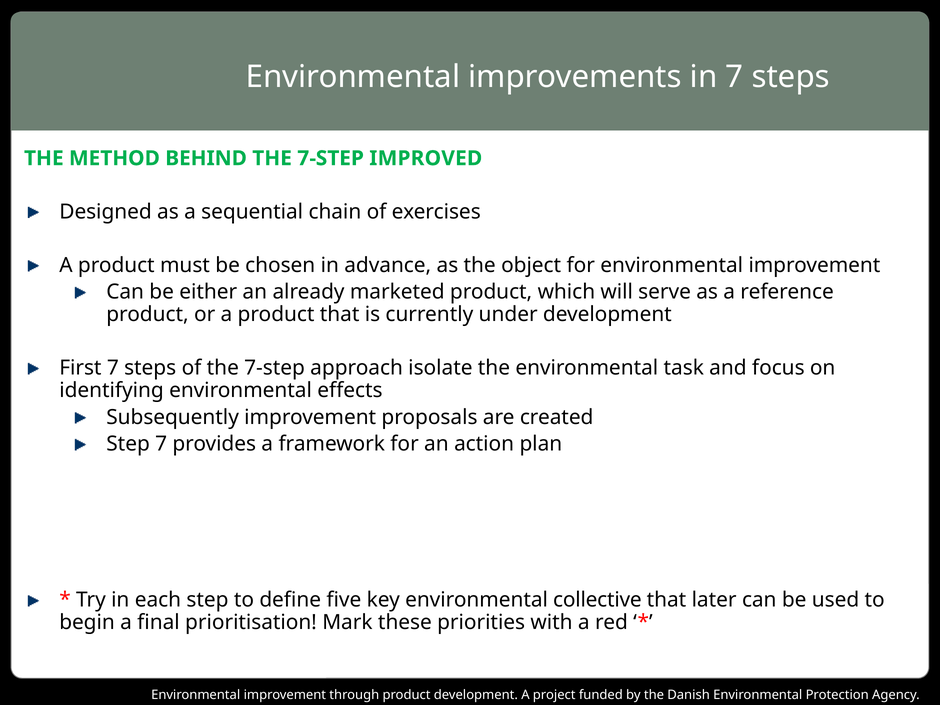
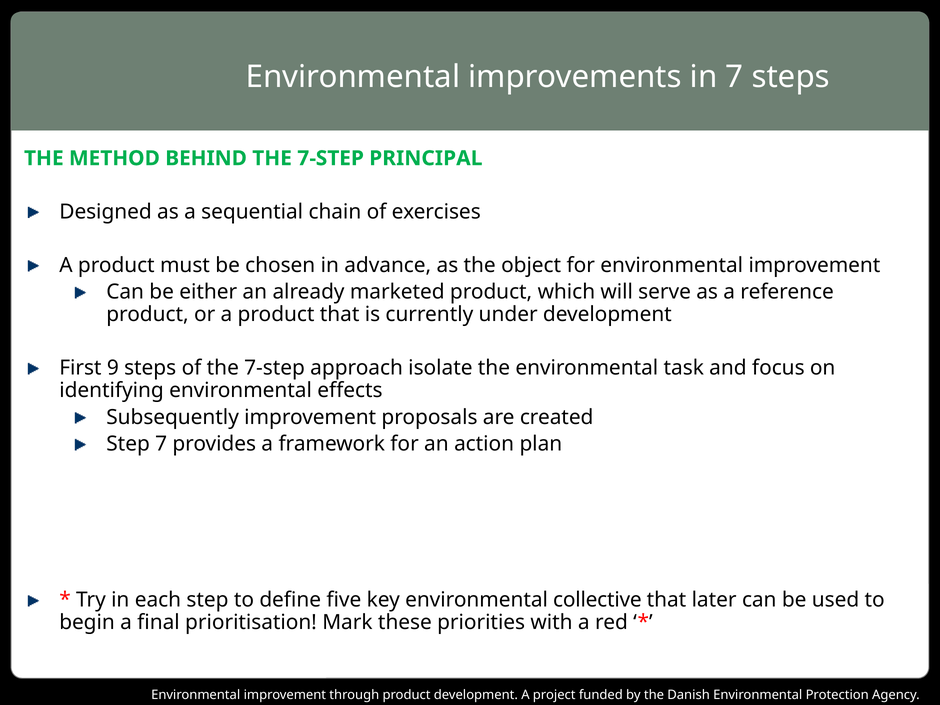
IMPROVED: IMPROVED -> PRINCIPAL
First 7: 7 -> 9
